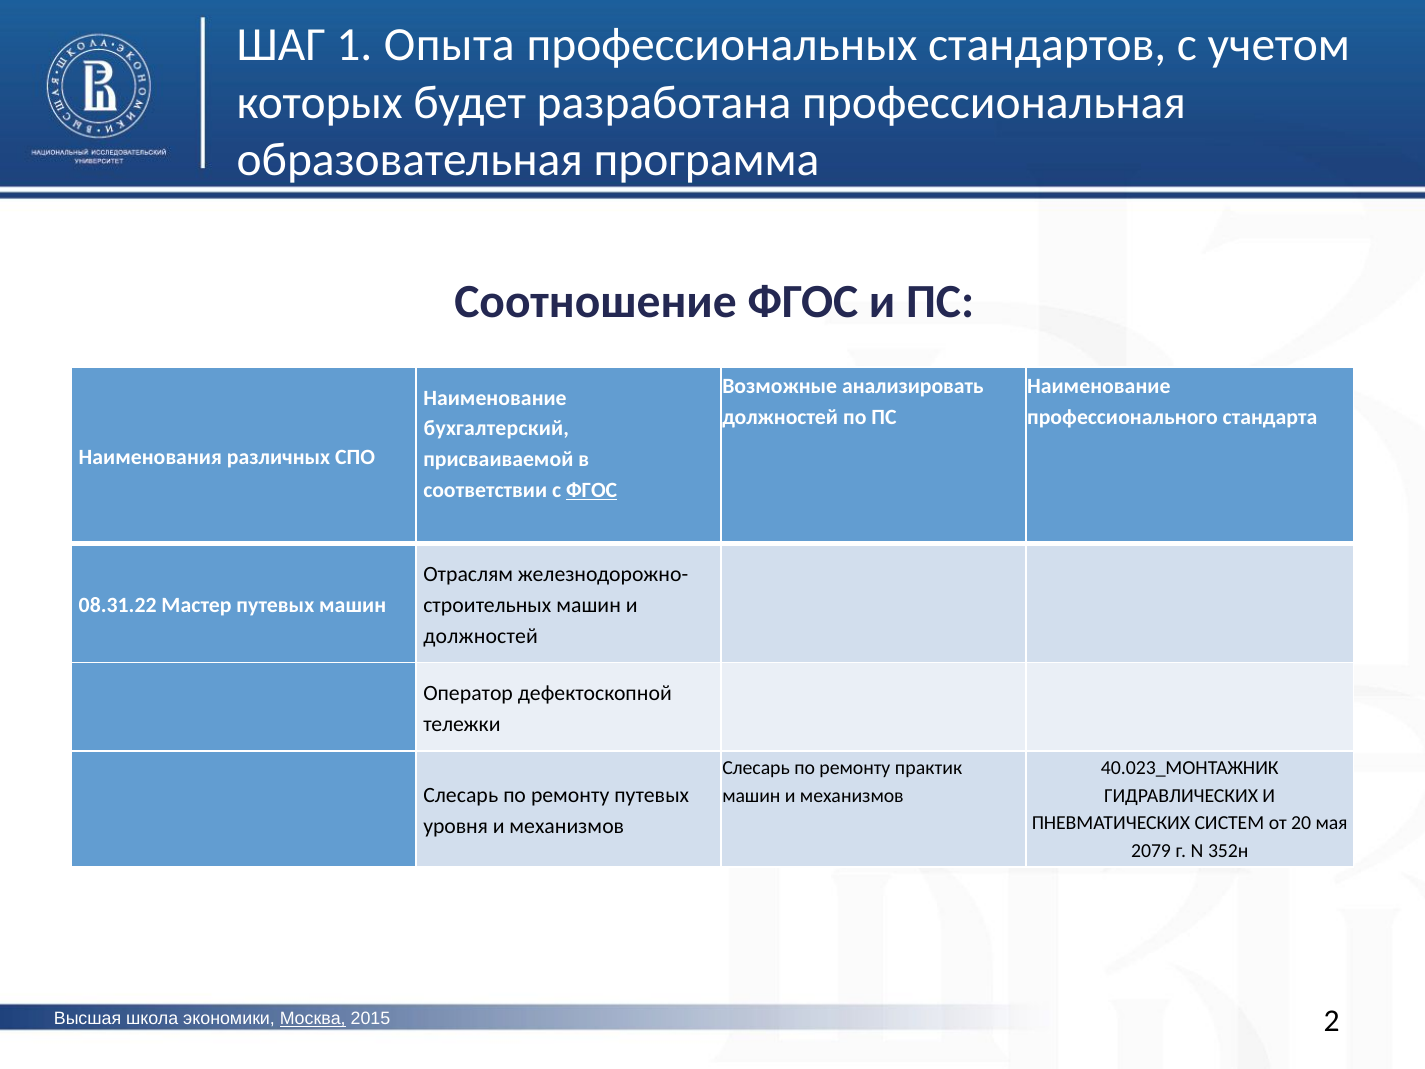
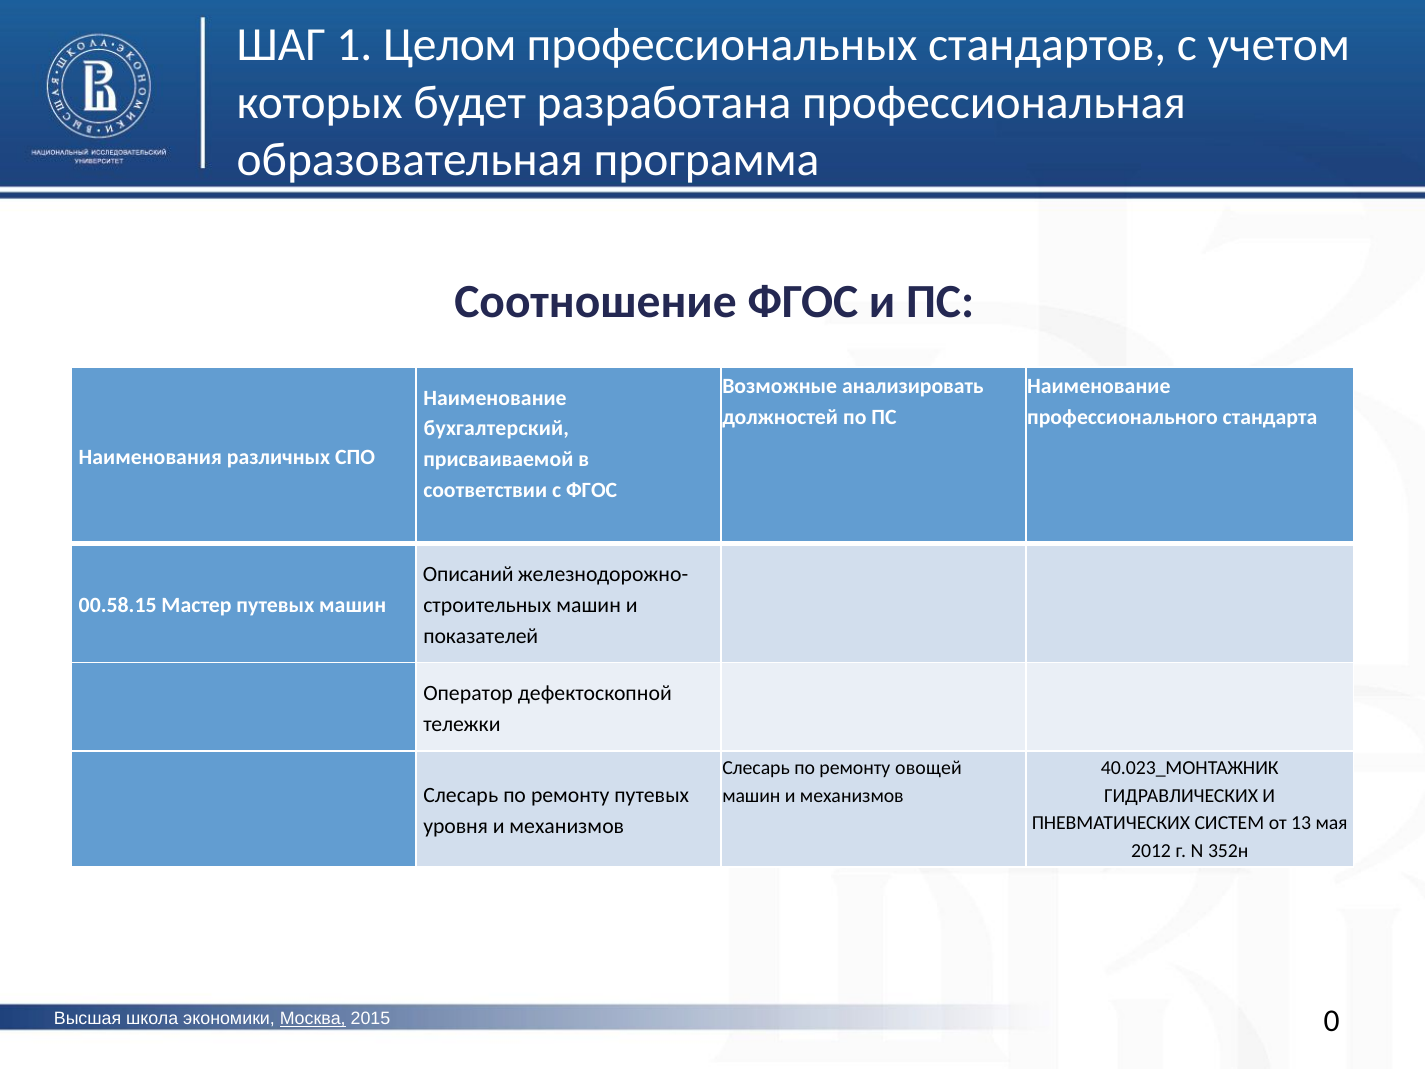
Опыта: Опыта -> Целом
ФГОС at (592, 490) underline: present -> none
Отраслям: Отраслям -> Описаний
08.31.22: 08.31.22 -> 00.58.15
должностей at (481, 636): должностей -> показателей
практик: практик -> овощей
20: 20 -> 13
2079: 2079 -> 2012
2: 2 -> 0
